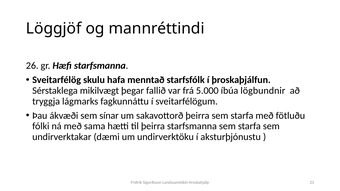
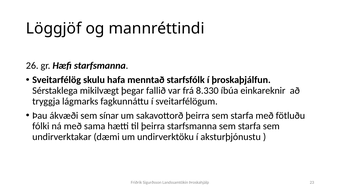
5.000: 5.000 -> 8.330
lögbundnir: lögbundnir -> einkareknir
